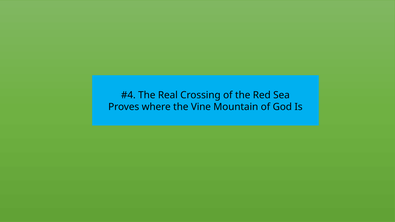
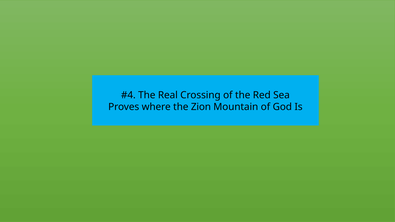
Vine: Vine -> Zion
